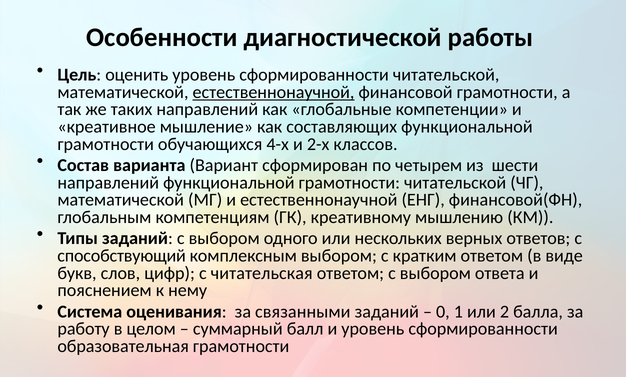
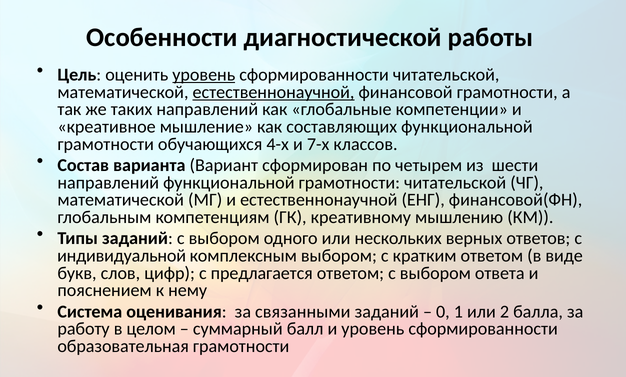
уровень at (204, 75) underline: none -> present
2-х: 2-х -> 7-х
способствующий: способствующий -> индивидуальной
читательская: читательская -> предлагается
